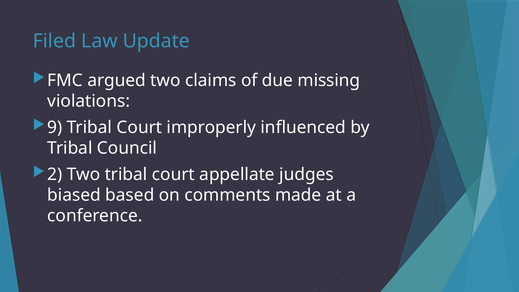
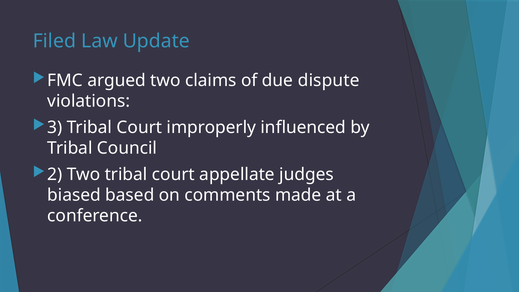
missing: missing -> dispute
9: 9 -> 3
